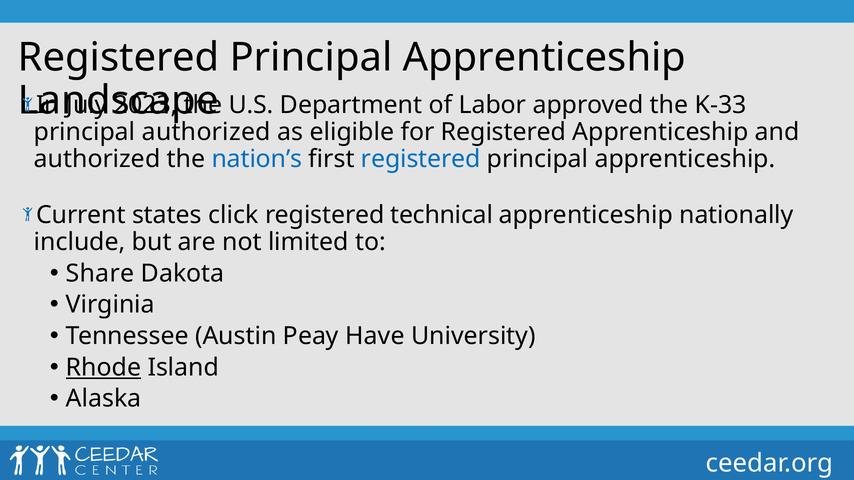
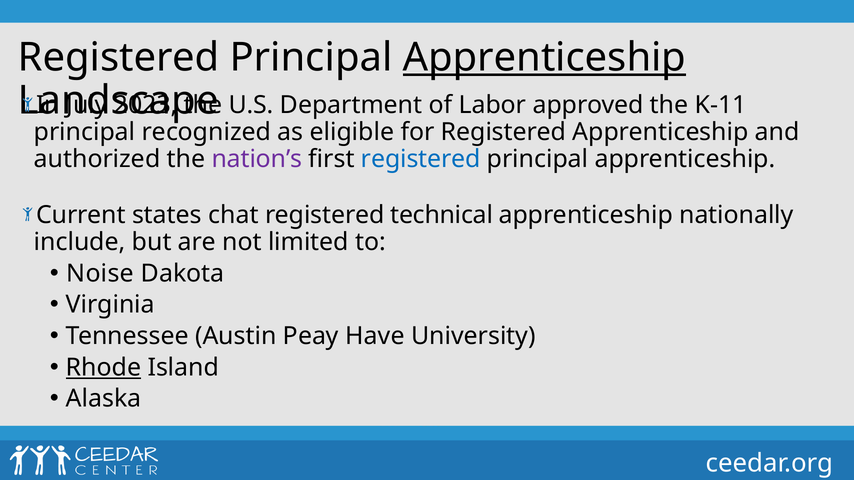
Apprenticeship at (544, 58) underline: none -> present
K-33: K-33 -> K-11
principal authorized: authorized -> recognized
nation’s colour: blue -> purple
click: click -> chat
Share: Share -> Noise
